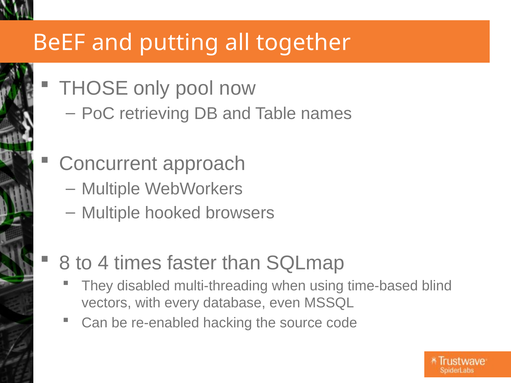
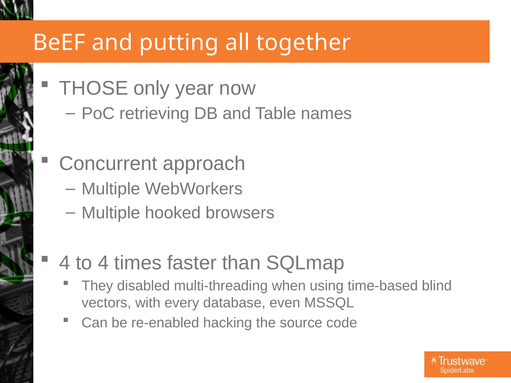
pool: pool -> year
8 at (65, 263): 8 -> 4
